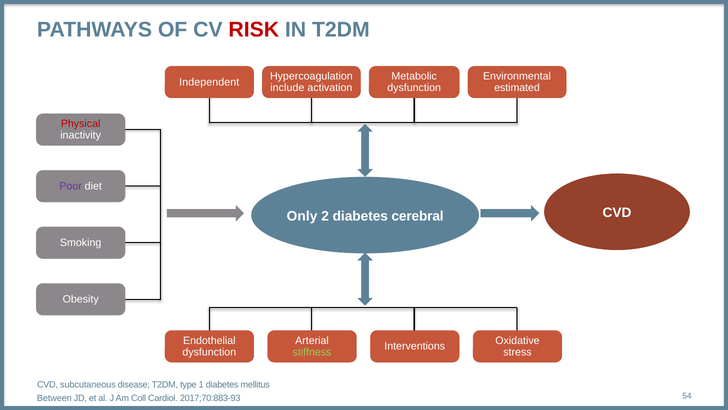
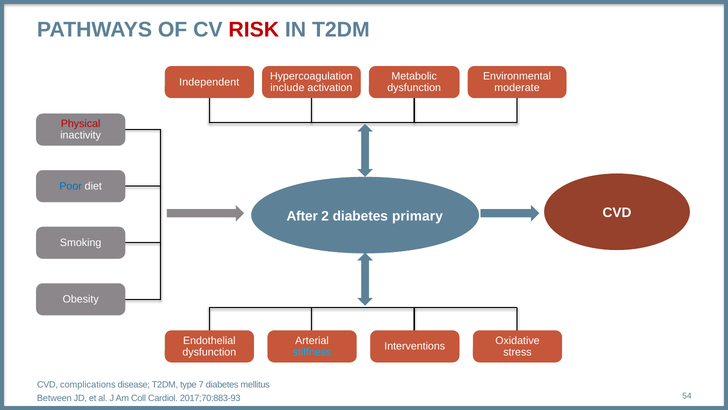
estimated: estimated -> moderate
Poor colour: purple -> blue
Only: Only -> After
cerebral: cerebral -> primary
stiffness colour: light green -> light blue
subcutaneous: subcutaneous -> complications
1: 1 -> 7
